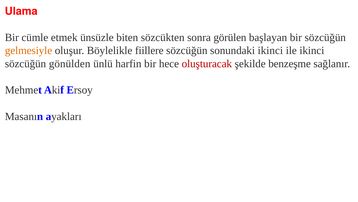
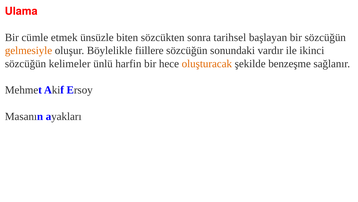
görülen: görülen -> tarihsel
sonundaki ikinci: ikinci -> vardır
gönülden: gönülden -> kelimeler
oluşturacak colour: red -> orange
